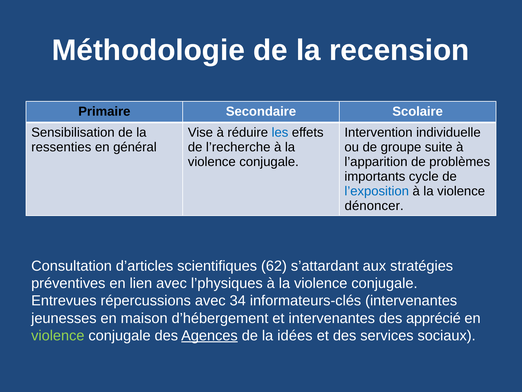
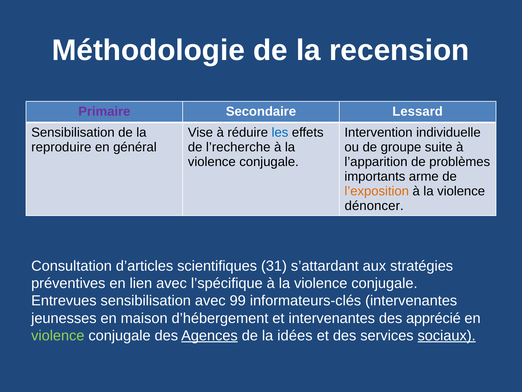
Primaire colour: black -> purple
Scolaire: Scolaire -> Lessard
ressenties: ressenties -> reproduire
cycle: cycle -> arme
l’exposition colour: blue -> orange
62: 62 -> 31
l’physiques: l’physiques -> l’spécifique
Entrevues répercussions: répercussions -> sensibilisation
34: 34 -> 99
sociaux underline: none -> present
